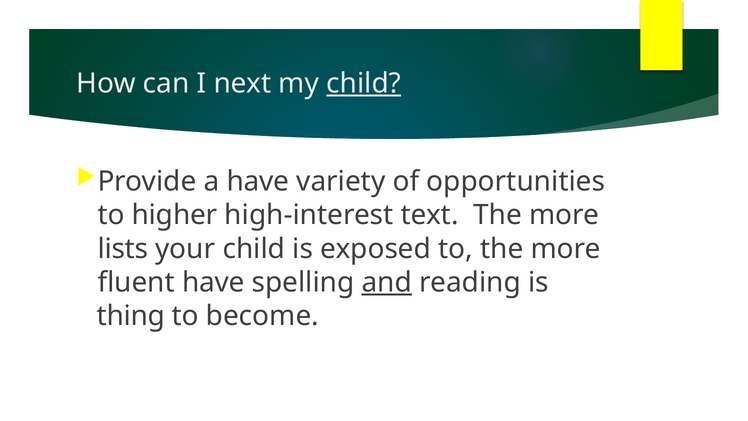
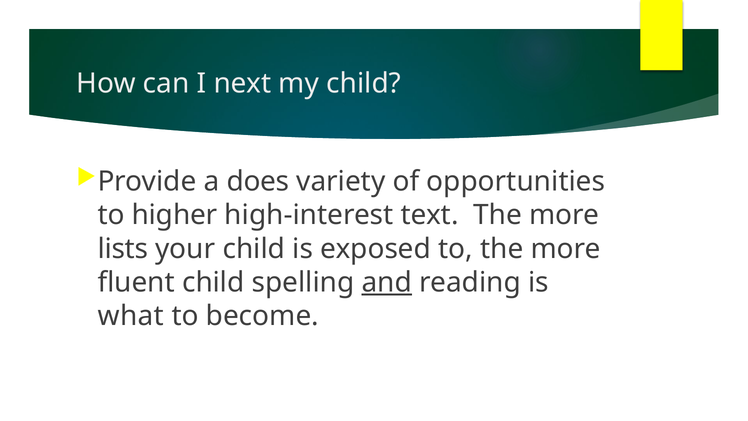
child at (364, 83) underline: present -> none
a have: have -> does
fluent have: have -> child
thing: thing -> what
